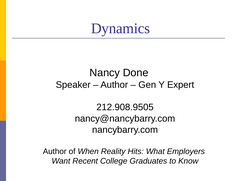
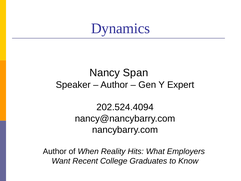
Done: Done -> Span
212.908.9505: 212.908.9505 -> 202.524.4094
